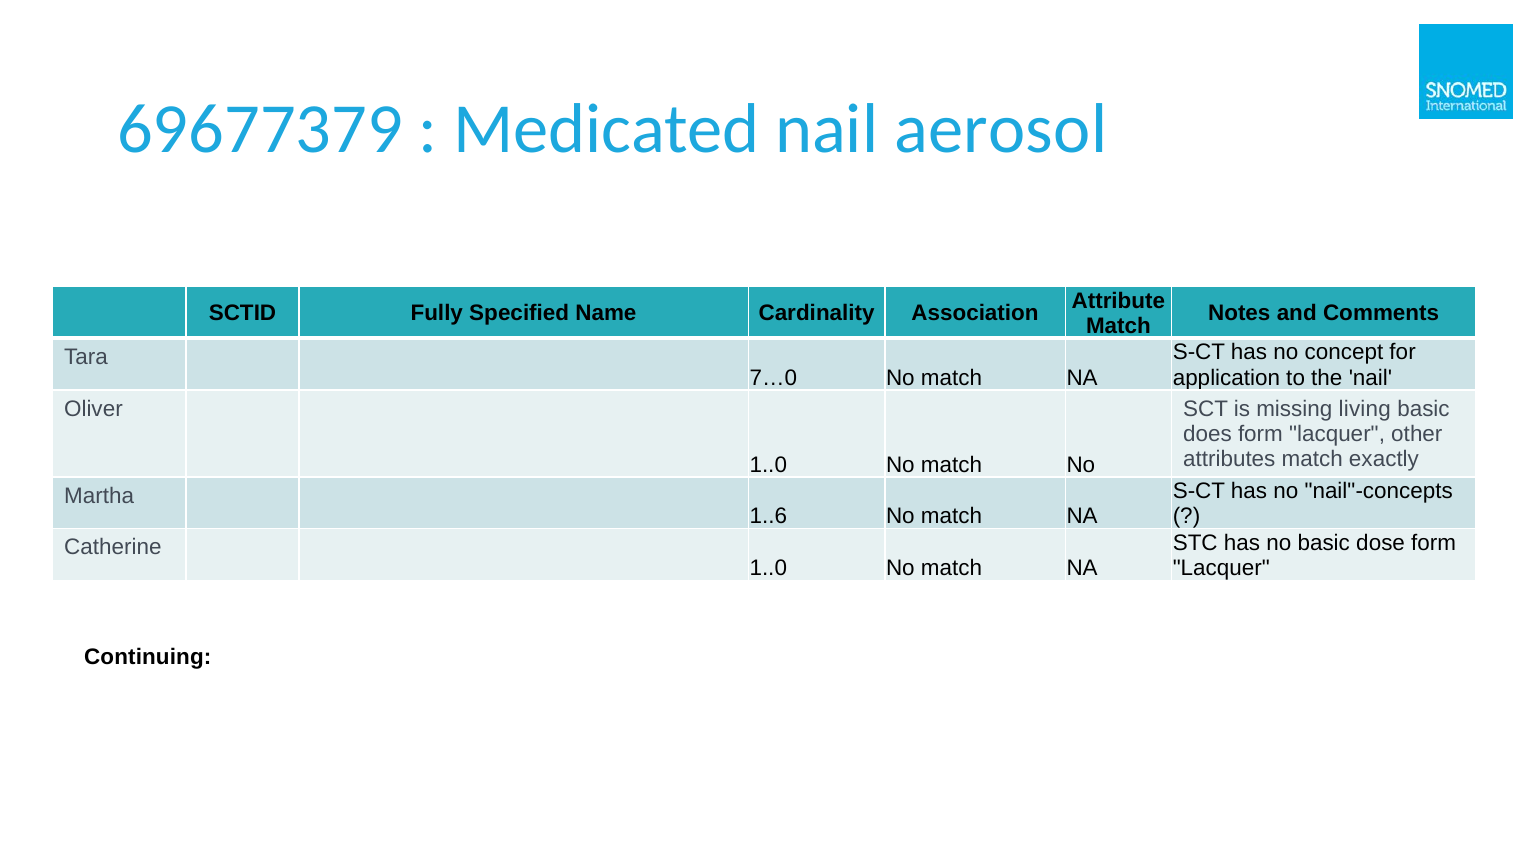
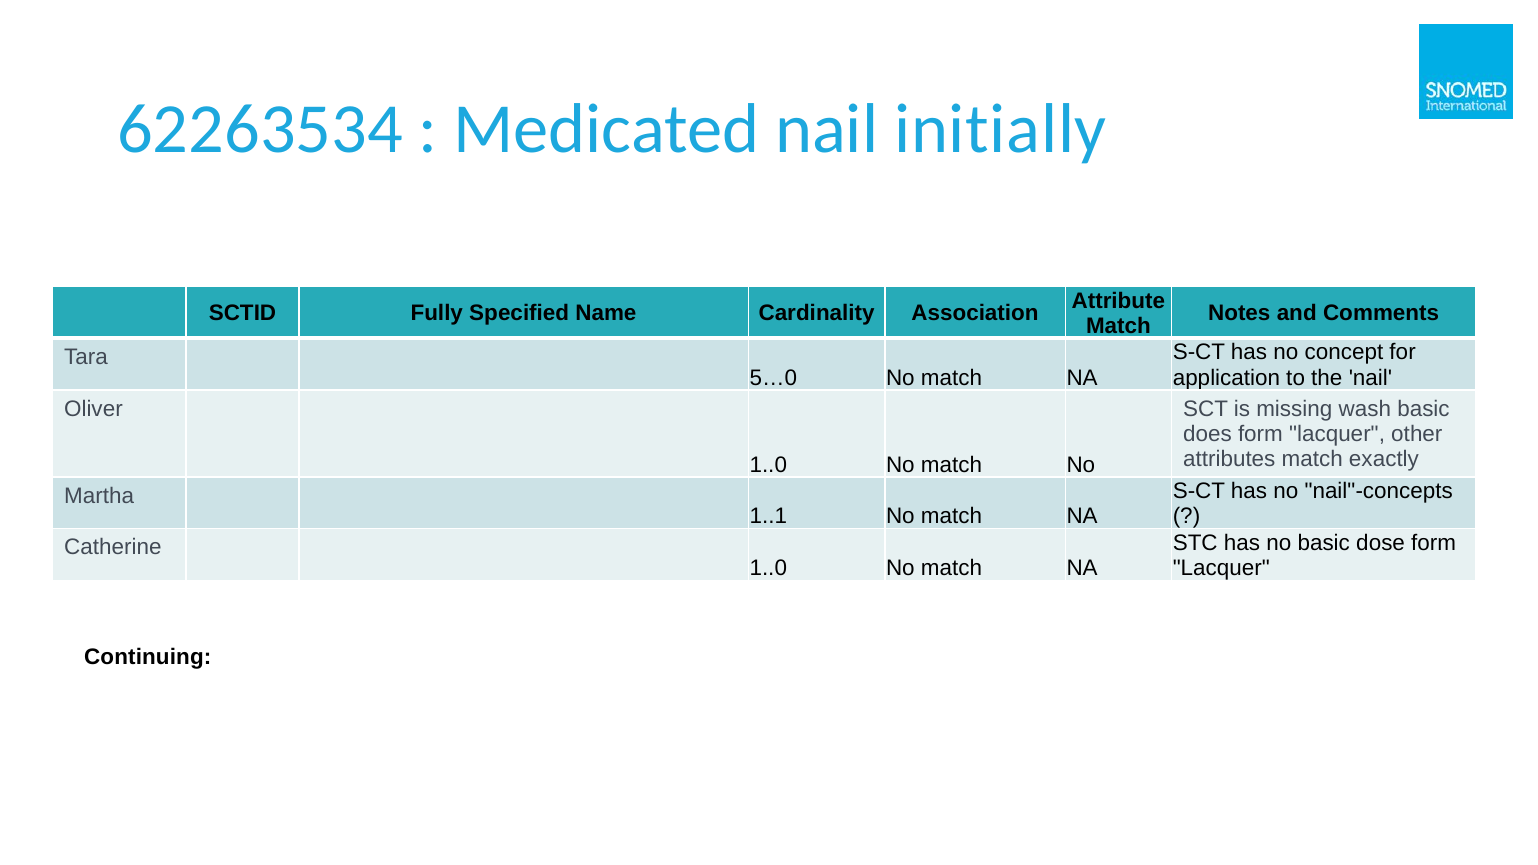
69677379: 69677379 -> 62263534
aerosol: aerosol -> initially
7…0: 7…0 -> 5…0
living: living -> wash
1..6: 1..6 -> 1..1
